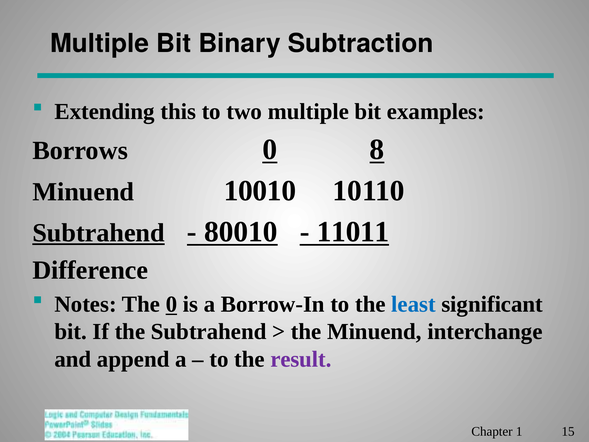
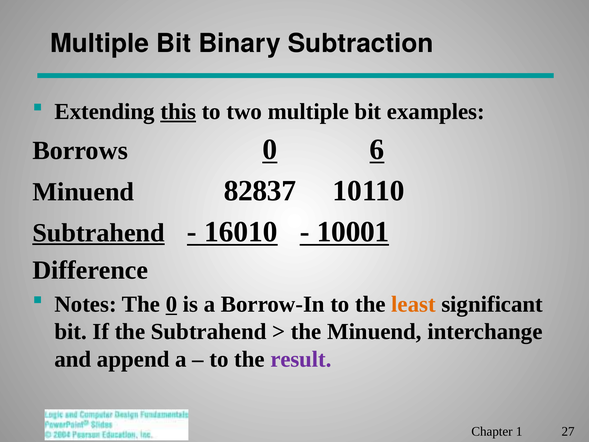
this underline: none -> present
8: 8 -> 6
10010: 10010 -> 82837
80010: 80010 -> 16010
11011: 11011 -> 10001
least colour: blue -> orange
15: 15 -> 27
